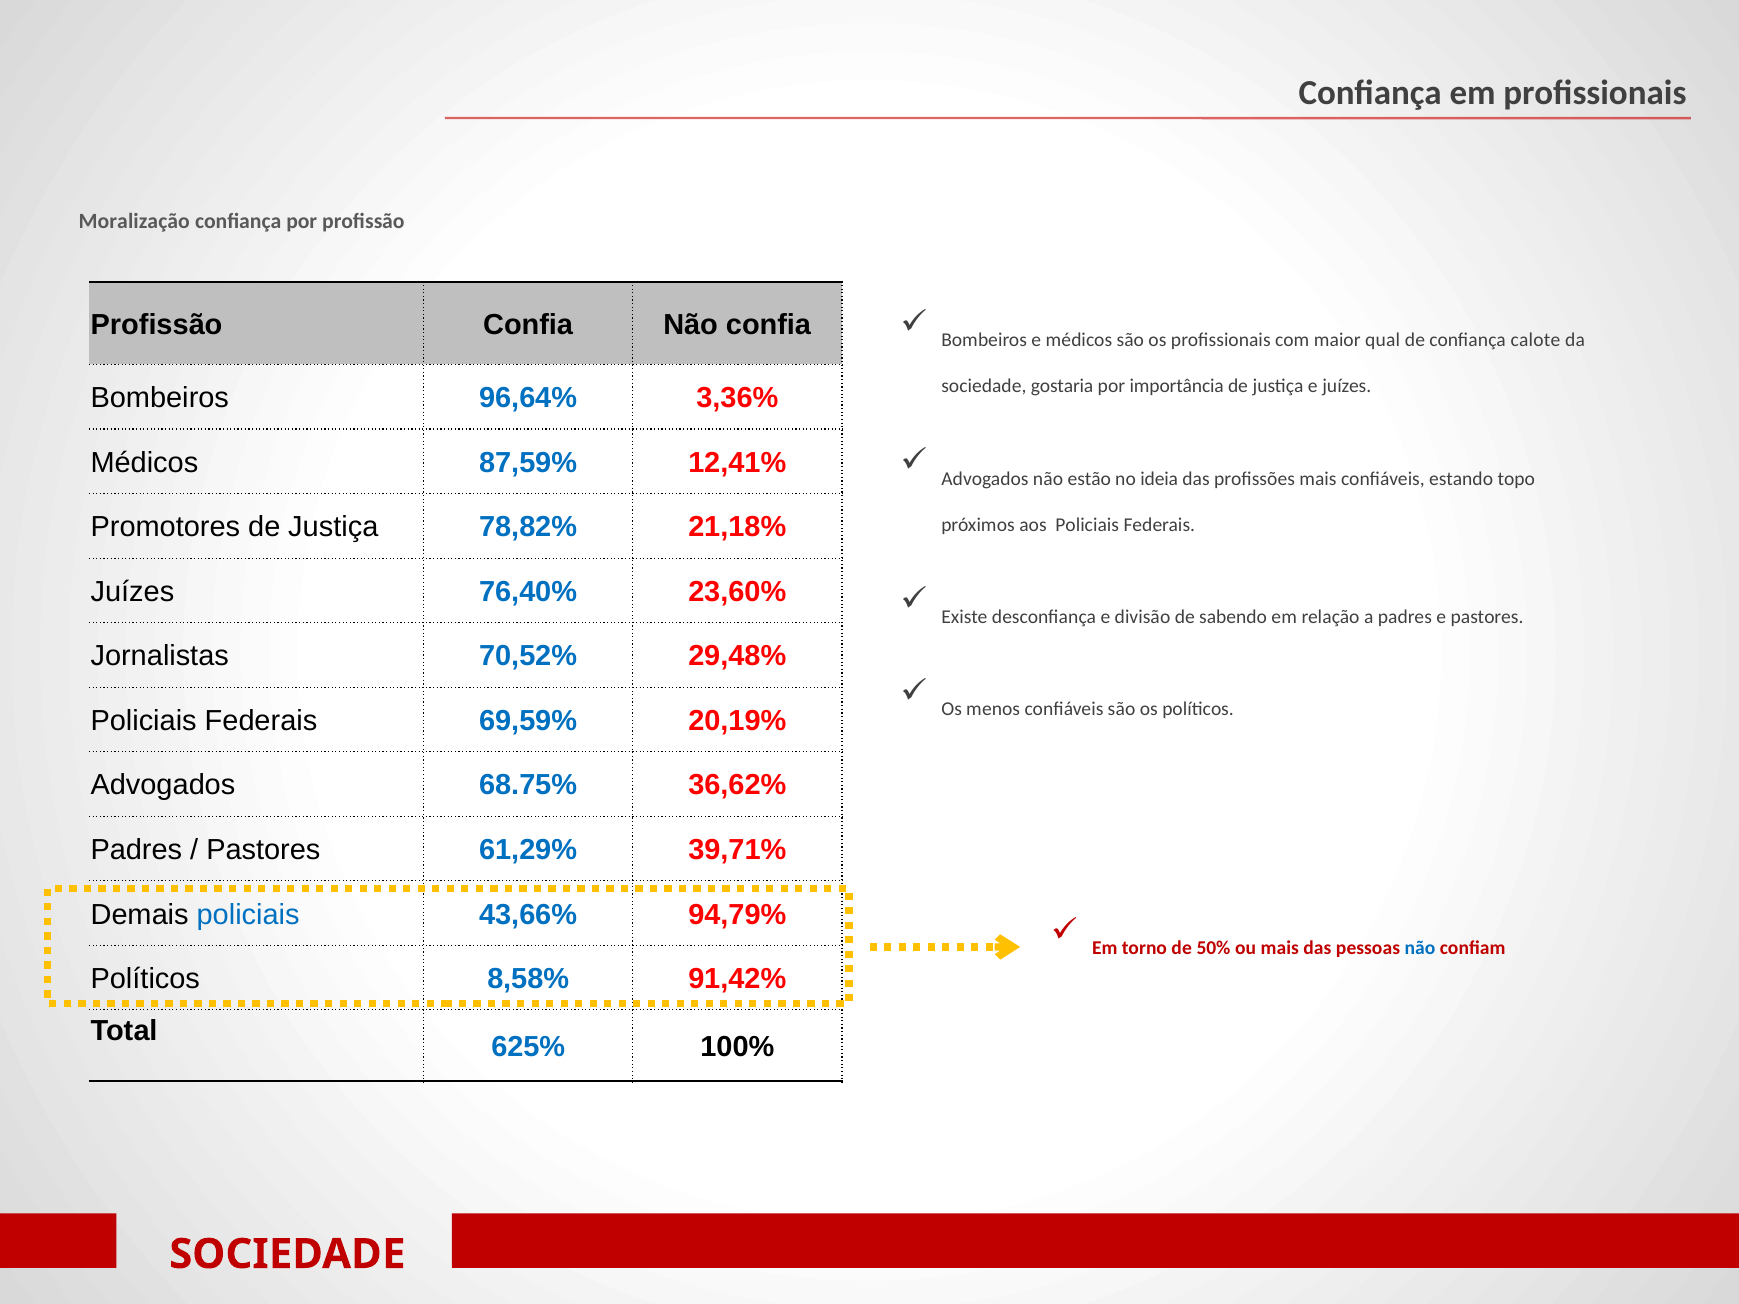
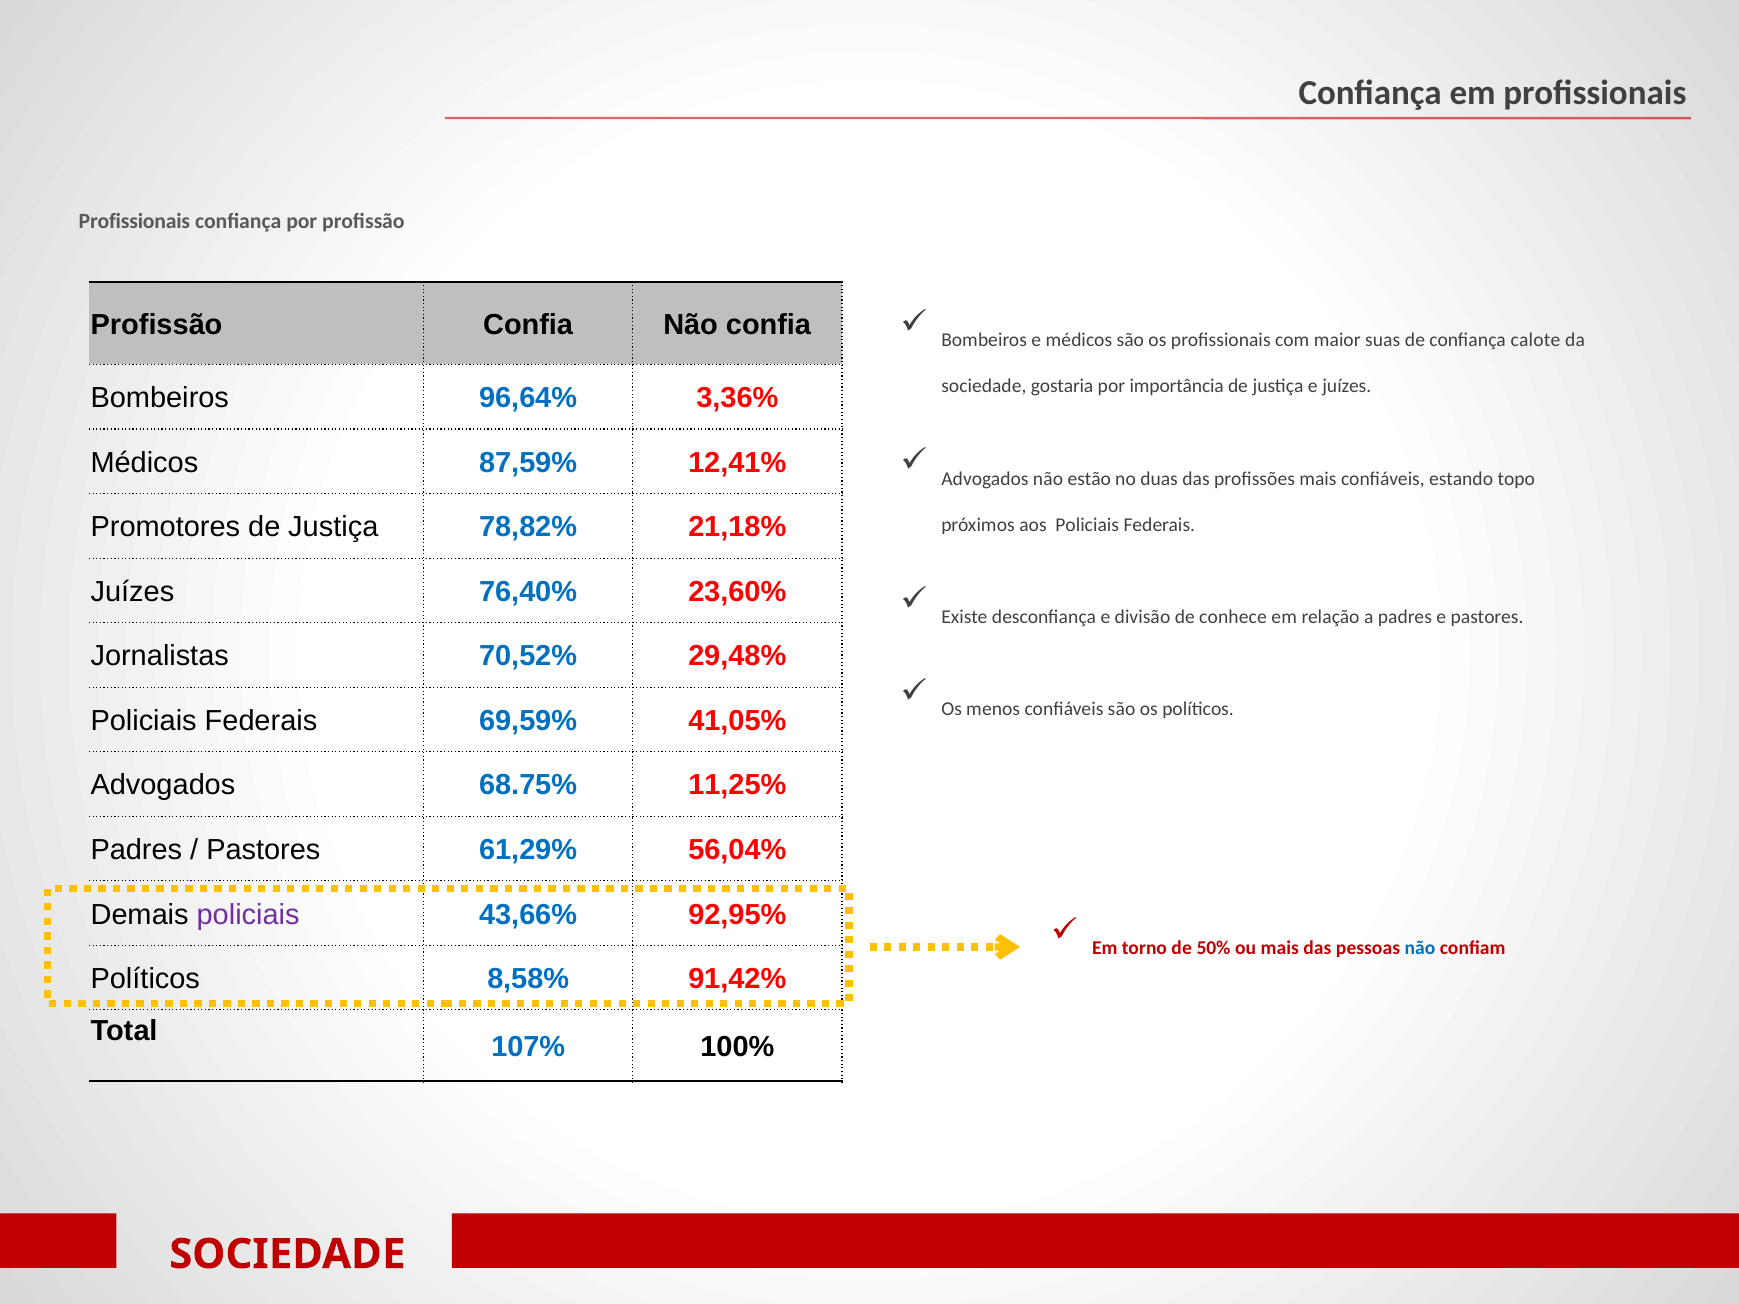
Moralização at (134, 221): Moralização -> Profissionais
qual: qual -> suas
ideia: ideia -> duas
sabendo: sabendo -> conhece
20,19%: 20,19% -> 41,05%
36,62%: 36,62% -> 11,25%
39,71%: 39,71% -> 56,04%
policiais at (248, 915) colour: blue -> purple
94,79%: 94,79% -> 92,95%
625%: 625% -> 107%
